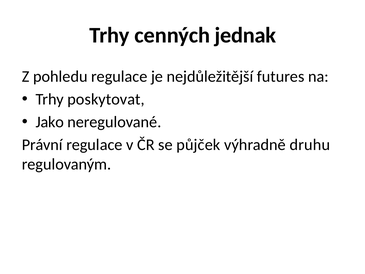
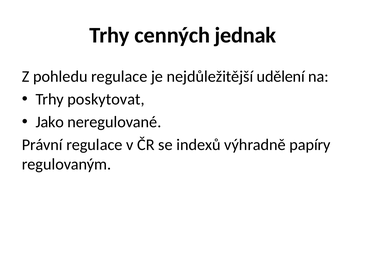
futures: futures -> udělení
půjček: půjček -> indexů
druhu: druhu -> papíry
